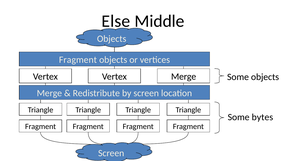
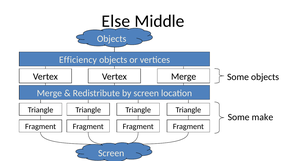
Fragment at (78, 60): Fragment -> Efficiency
bytes: bytes -> make
